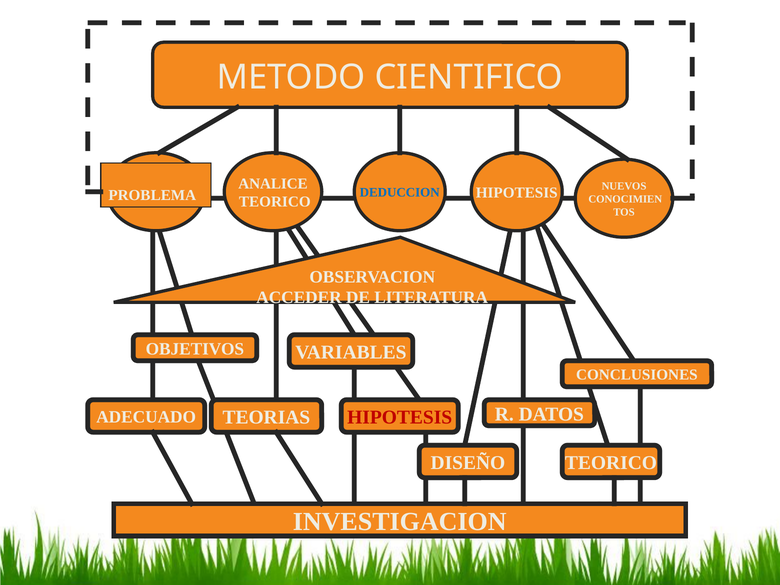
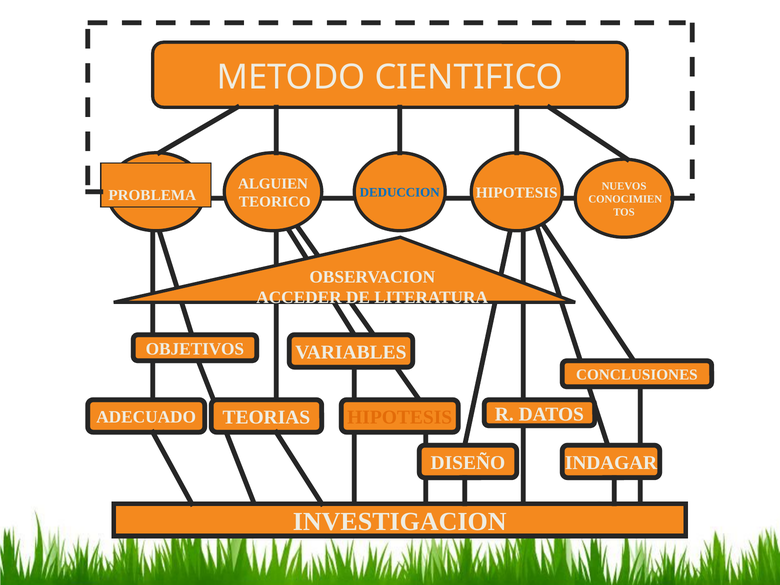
ANALICE: ANALICE -> ALGUIEN
HIPOTESIS at (400, 417) colour: red -> orange
TEORICO at (611, 463): TEORICO -> INDAGAR
